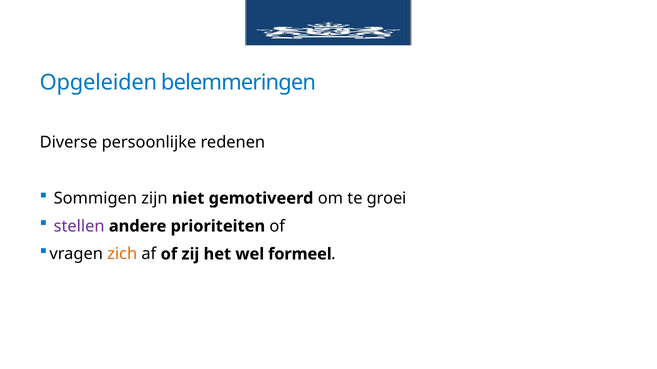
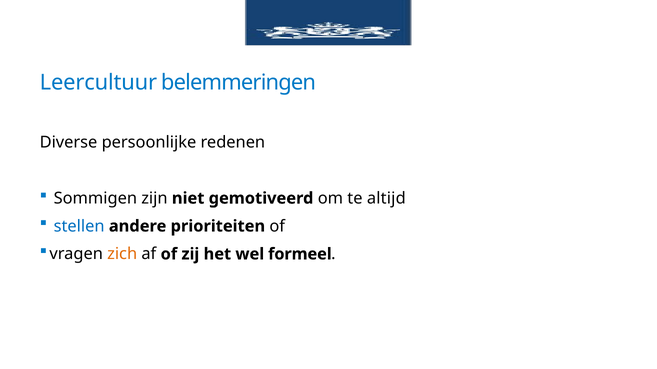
Opgeleiden: Opgeleiden -> Leercultuur
groei: groei -> altijd
stellen colour: purple -> blue
